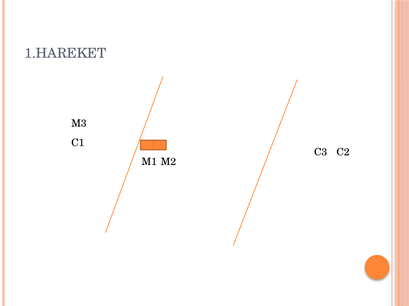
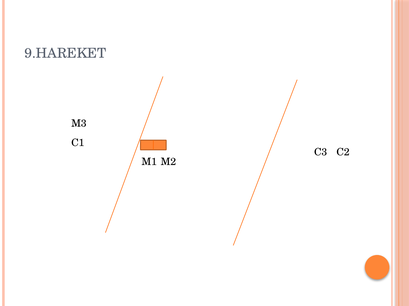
1.HAREKET: 1.HAREKET -> 9.HAREKET
